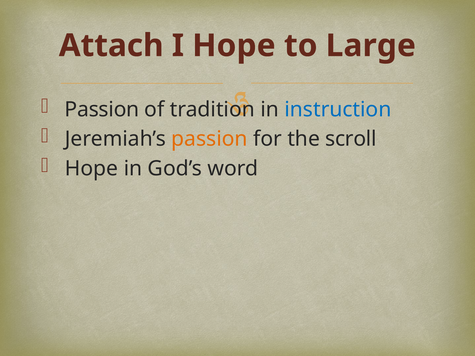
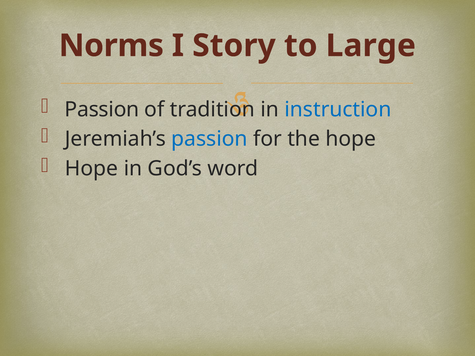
Attach: Attach -> Norms
I Hope: Hope -> Story
passion at (209, 139) colour: orange -> blue
the scroll: scroll -> hope
